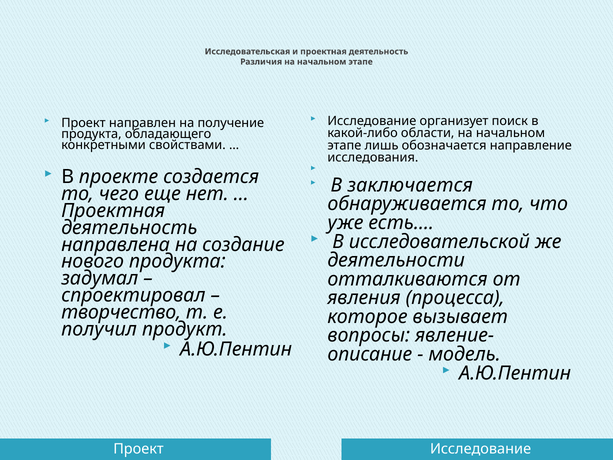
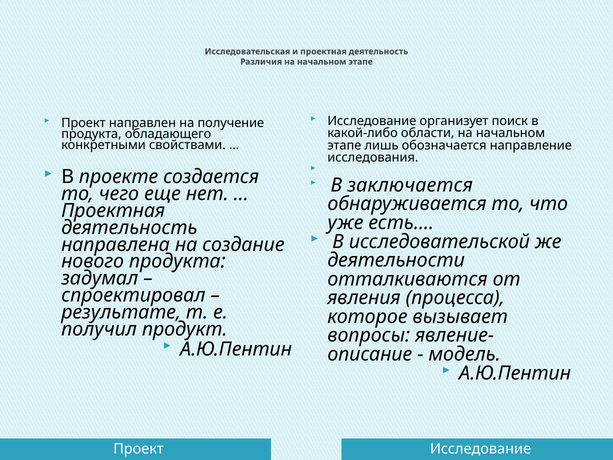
творчество: творчество -> результате
